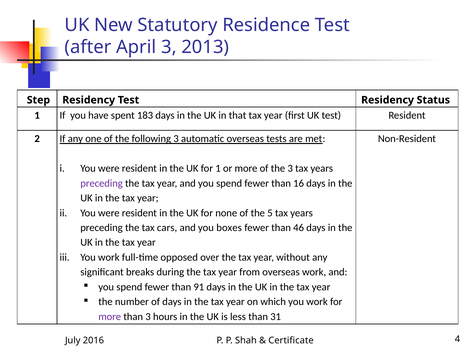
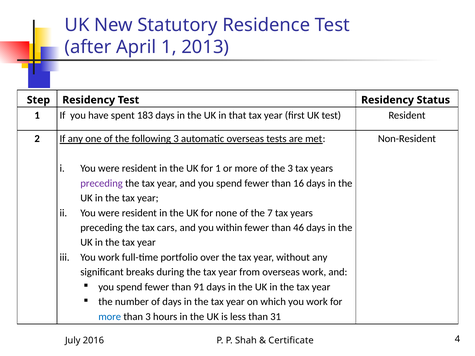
April 3: 3 -> 1
5: 5 -> 7
boxes: boxes -> within
opposed: opposed -> portfolio
more at (110, 317) colour: purple -> blue
